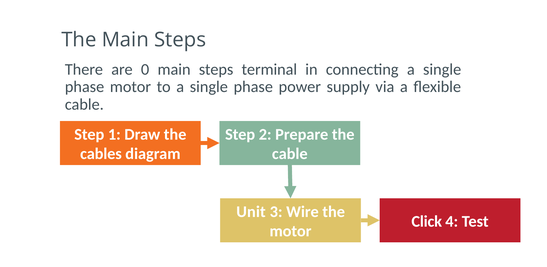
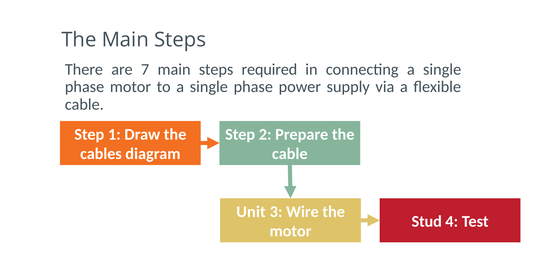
0: 0 -> 7
terminal: terminal -> required
Click: Click -> Stud
